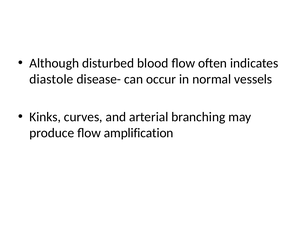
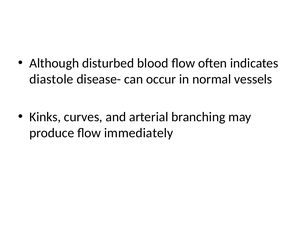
amplification: amplification -> immediately
